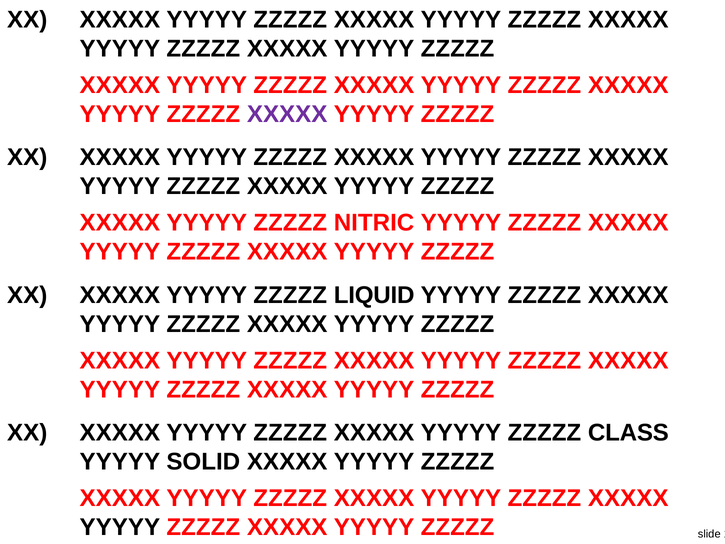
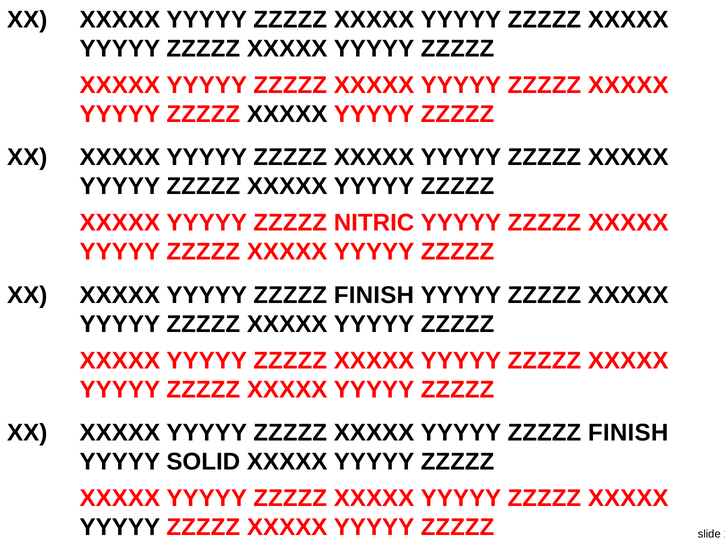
XXXXX at (287, 114) colour: purple -> black
LIQUID at (374, 295): LIQUID -> FINISH
CLASS at (628, 433): CLASS -> FINISH
